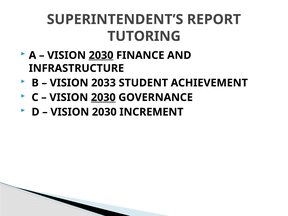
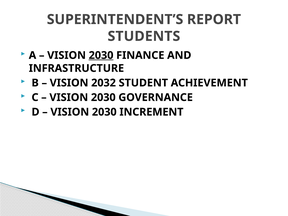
TUTORING: TUTORING -> STUDENTS
2033: 2033 -> 2032
2030 at (103, 97) underline: present -> none
